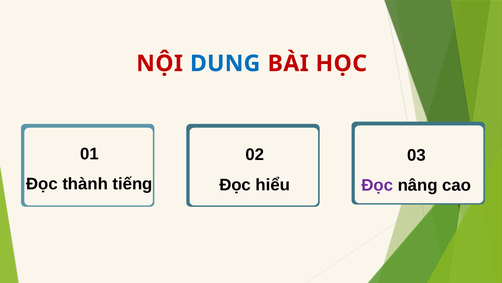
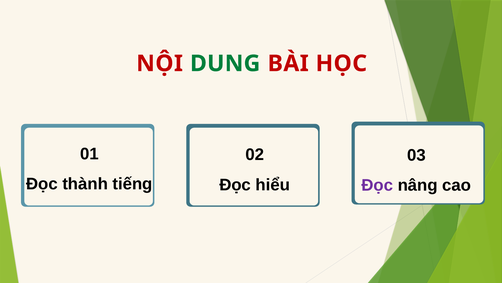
DUNG colour: blue -> green
